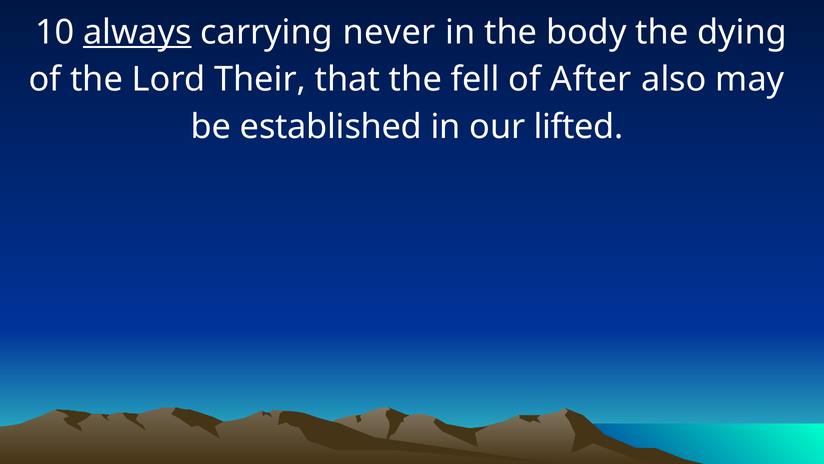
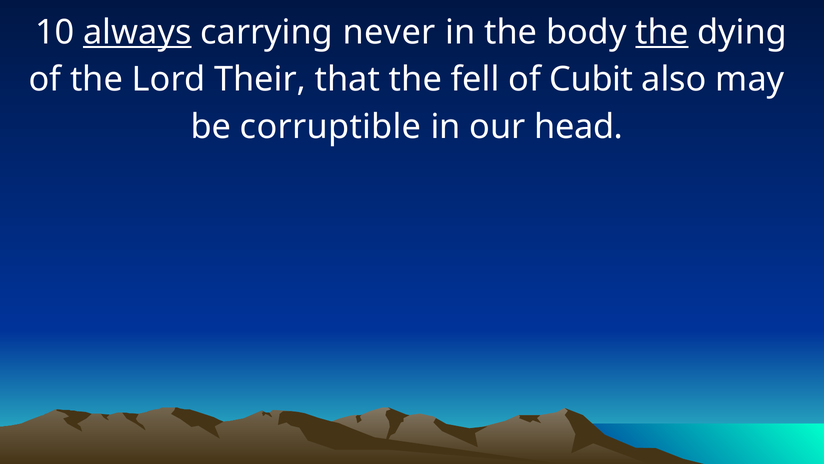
the at (662, 32) underline: none -> present
After: After -> Cubit
established: established -> corruptible
lifted: lifted -> head
